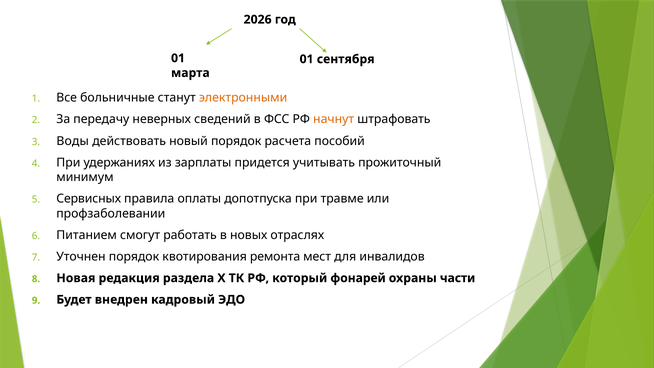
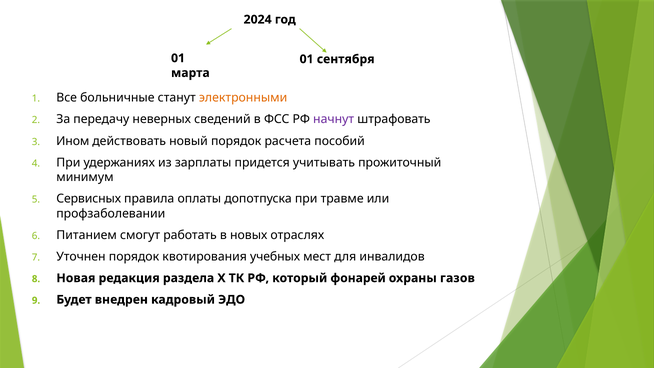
2026: 2026 -> 2024
начнут colour: orange -> purple
Воды: Воды -> Ином
ремонта: ремонта -> учебных
части: части -> газов
